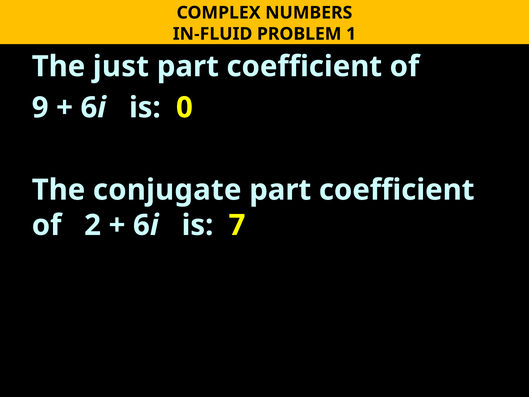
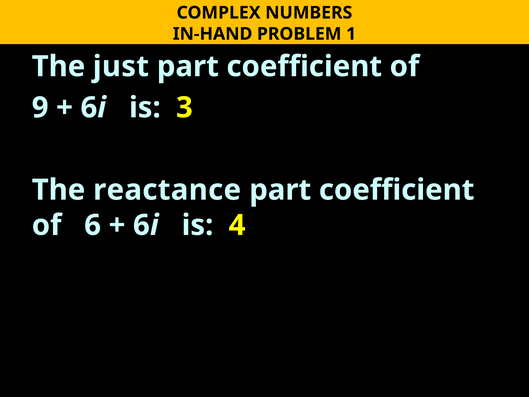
IN-FLUID: IN-FLUID -> IN-HAND
0: 0 -> 3
conjugate: conjugate -> reactance
2: 2 -> 6
7: 7 -> 4
